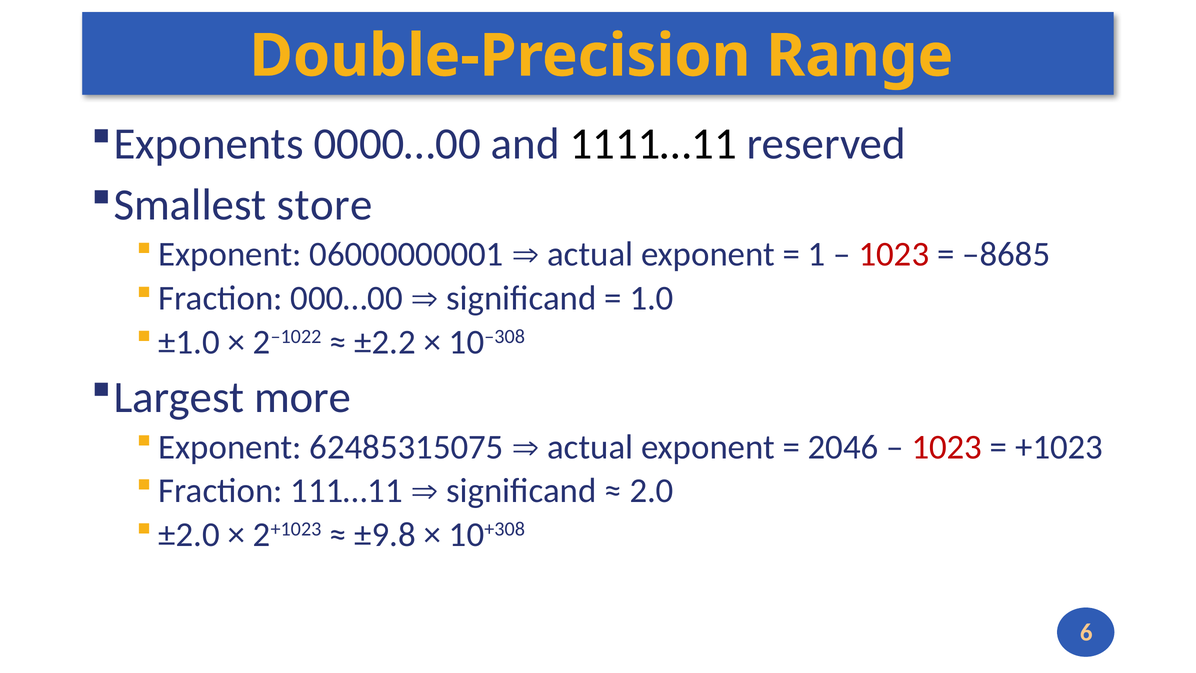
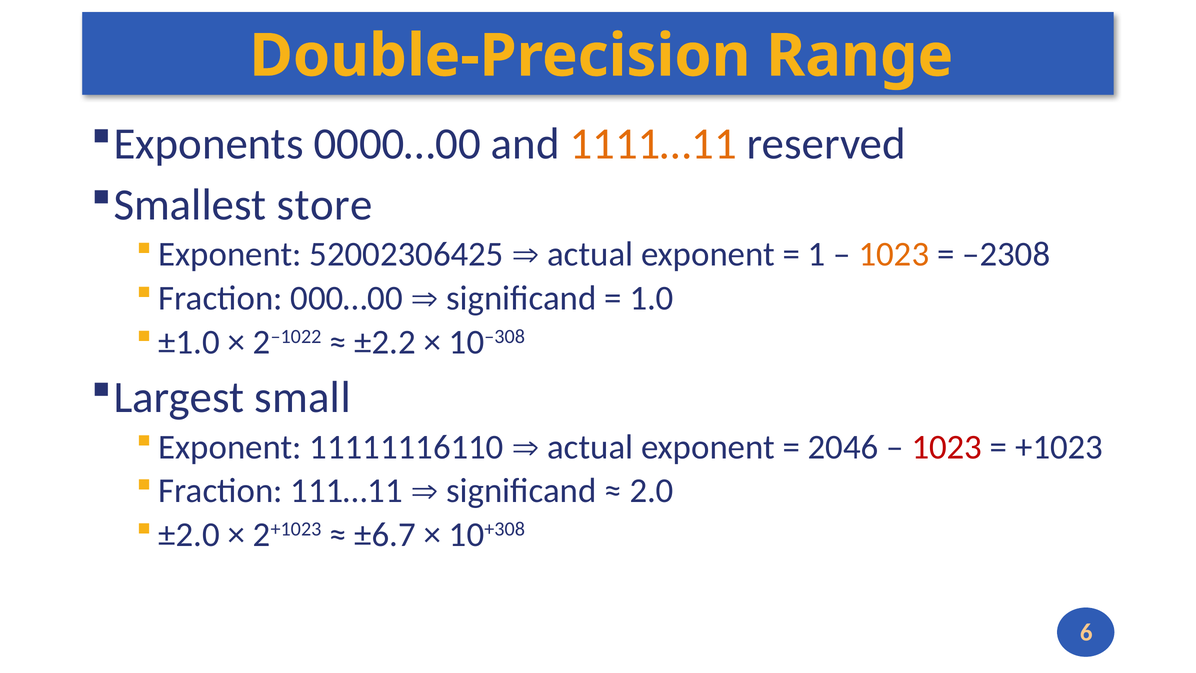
1111…11 colour: black -> orange
06000000001: 06000000001 -> 52002306425
1023 at (894, 254) colour: red -> orange
–8685: –8685 -> –2308
more: more -> small
62485315075: 62485315075 -> 11111116110
±9.8: ±9.8 -> ±6.7
